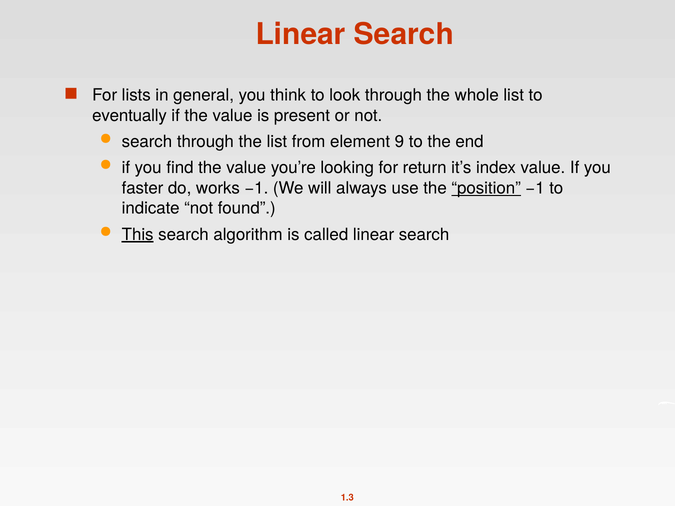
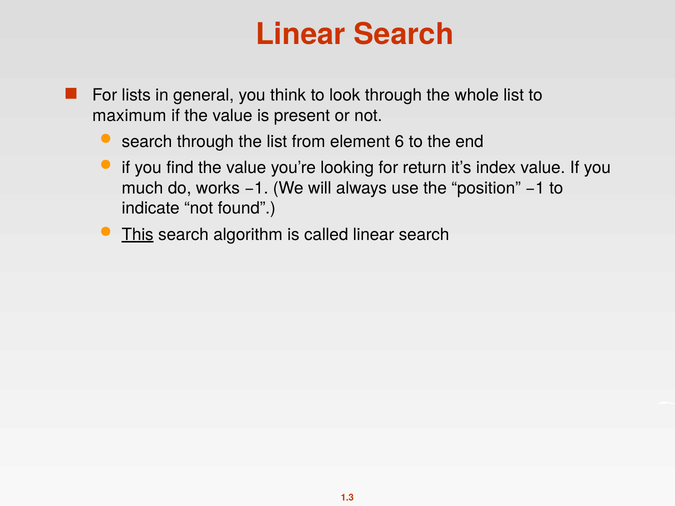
eventually: eventually -> maximum
9: 9 -> 6
faster: faster -> much
position underline: present -> none
